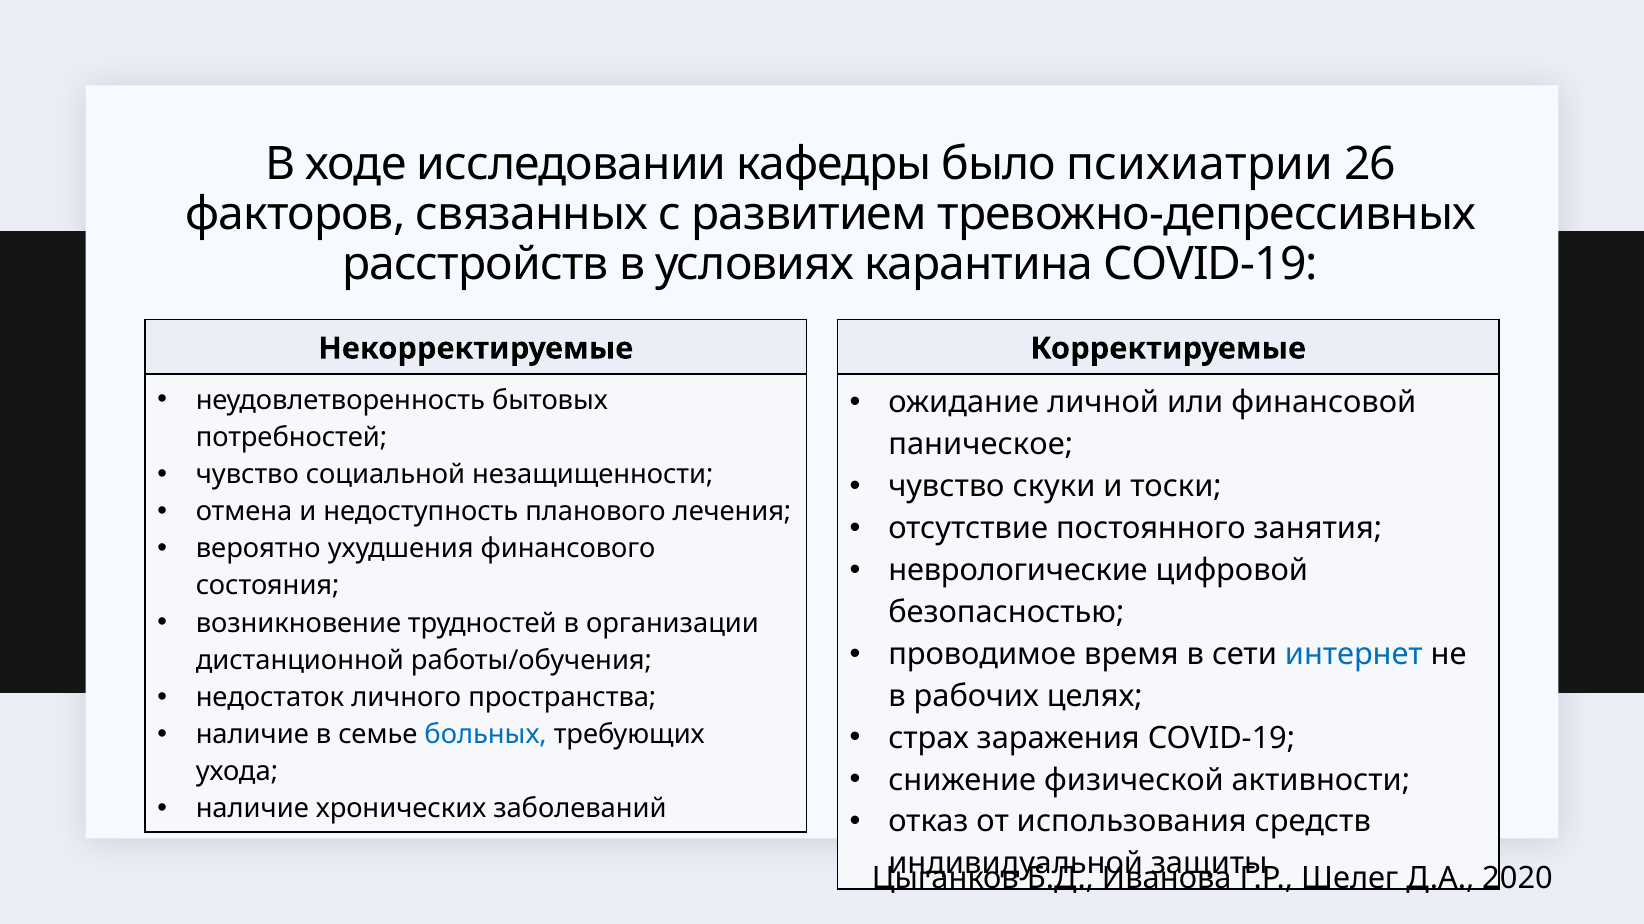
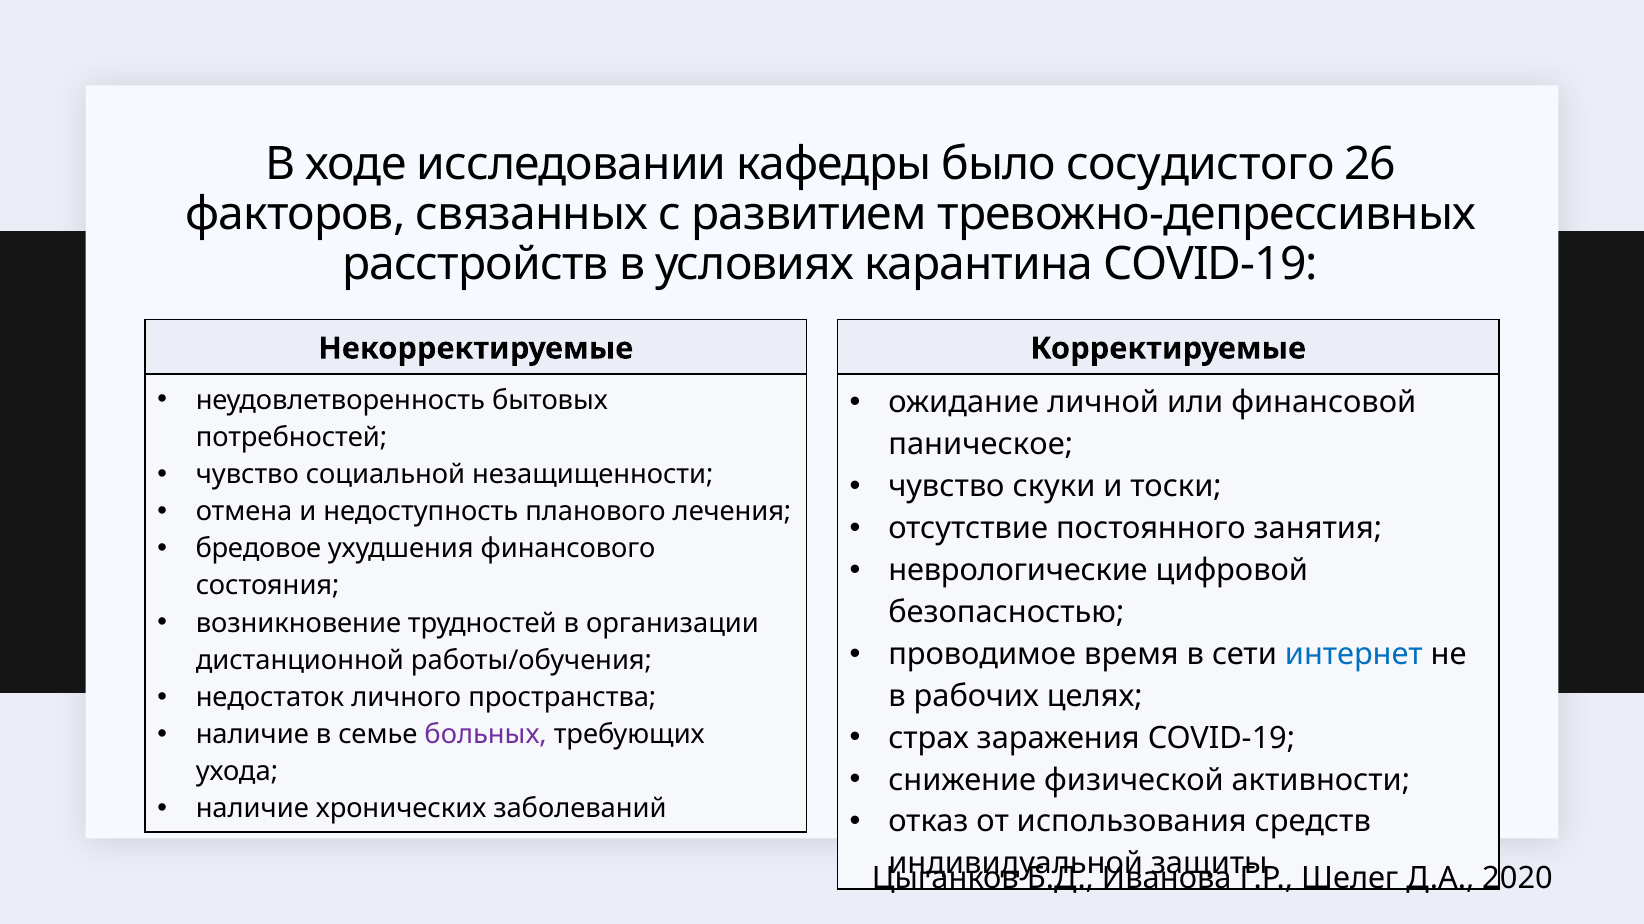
психиатрии: психиатрии -> сосудистого
вероятно: вероятно -> бредовое
больных colour: blue -> purple
